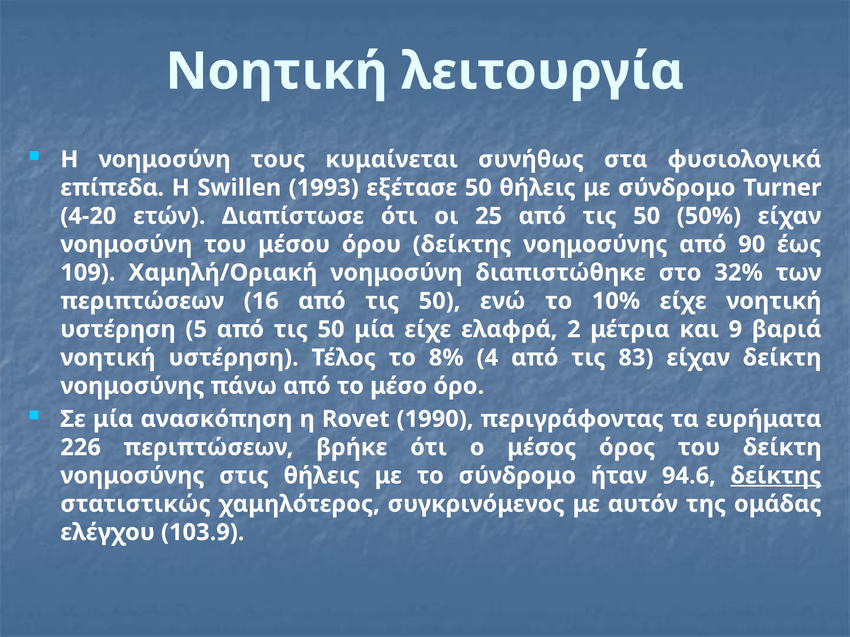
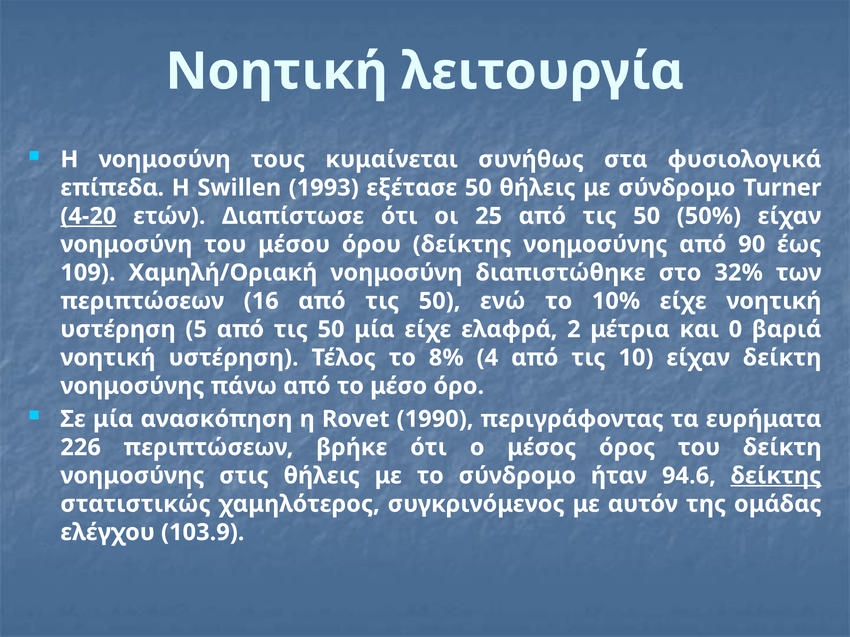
4-20 underline: none -> present
9: 9 -> 0
83: 83 -> 10
